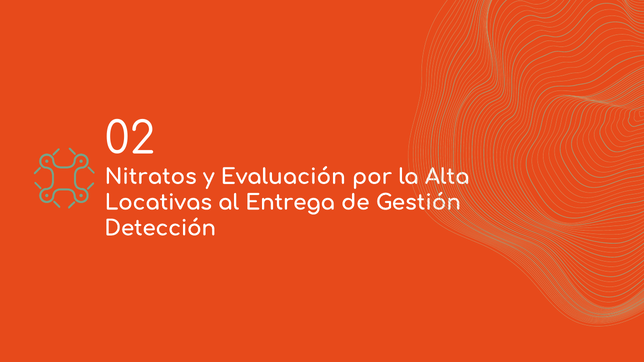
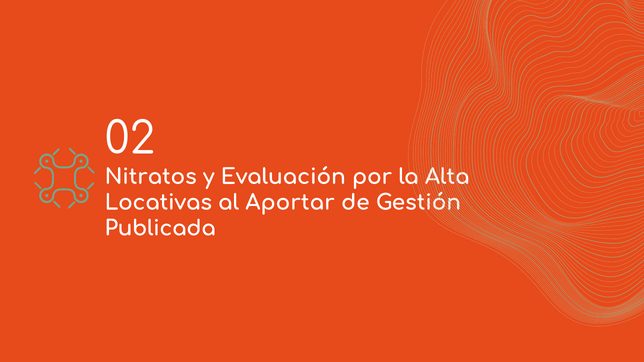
Entrega: Entrega -> Aportar
Detección: Detección -> Publicada
